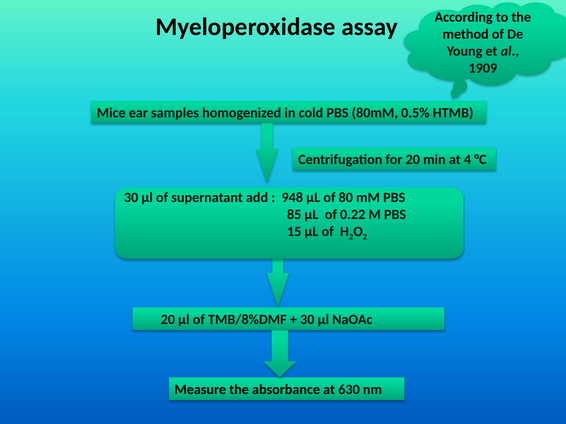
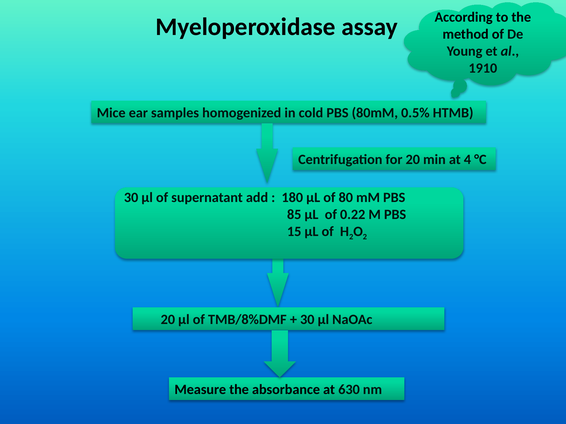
1909: 1909 -> 1910
948: 948 -> 180
